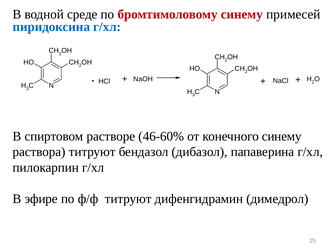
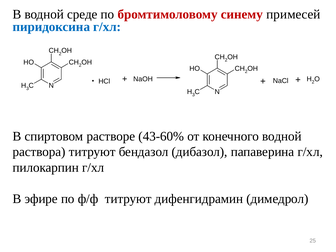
46-60%: 46-60% -> 43-60%
конечного синему: синему -> водной
